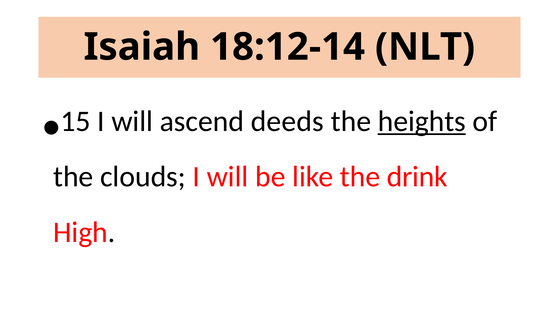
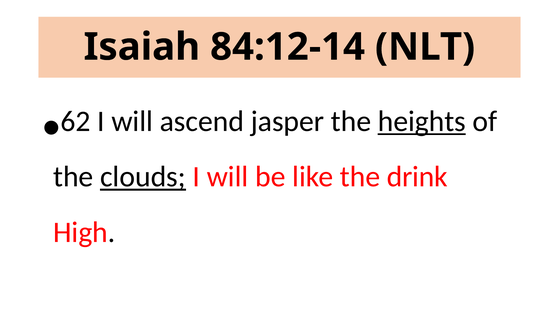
18:12-14: 18:12-14 -> 84:12-14
15: 15 -> 62
deeds: deeds -> jasper
clouds underline: none -> present
